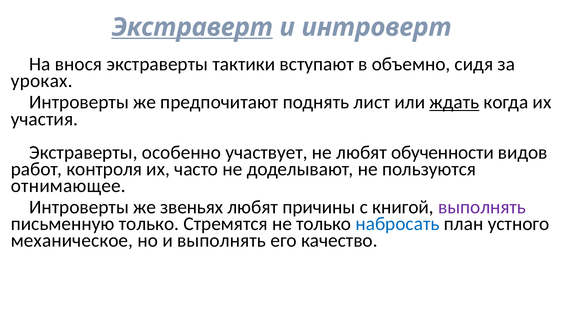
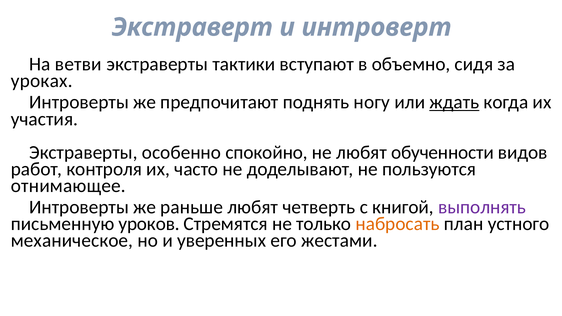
Экстраверт underline: present -> none
внося: внося -> ветви
лист: лист -> ногу
участвует: участвует -> спокойно
звеньях: звеньях -> раньше
причины: причины -> четверть
письменную только: только -> уроков
набросать colour: blue -> orange
и выполнять: выполнять -> уверенных
качество: качество -> жестами
